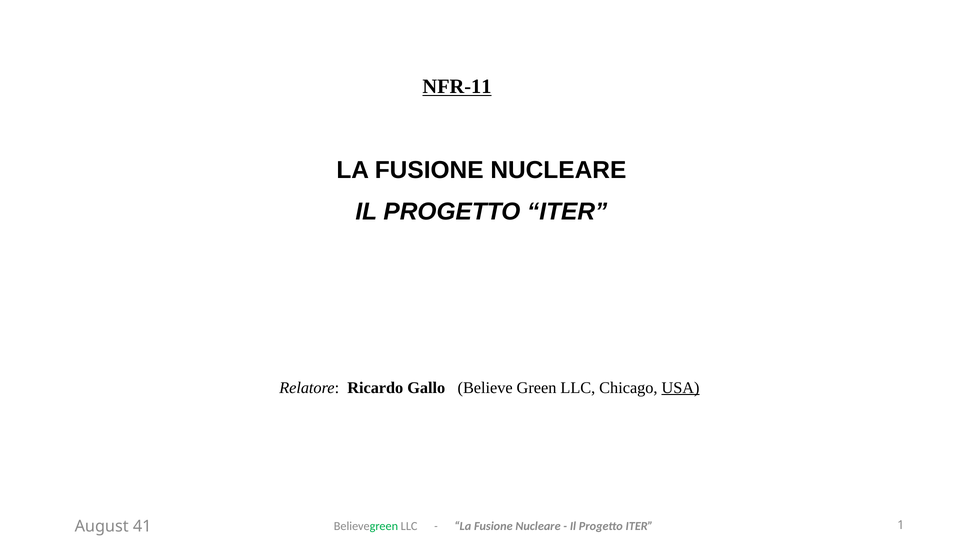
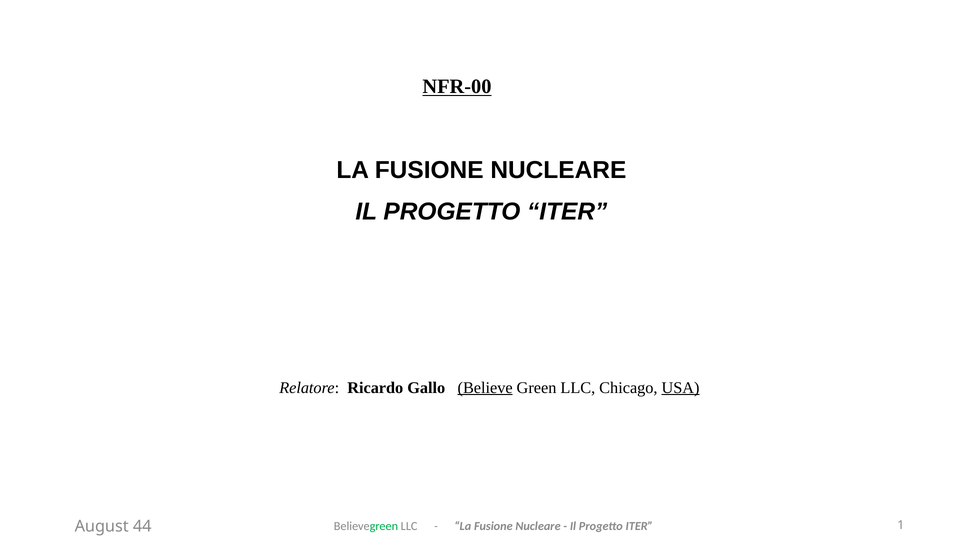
NFR-11: NFR-11 -> NFR-00
Believe underline: none -> present
41: 41 -> 44
